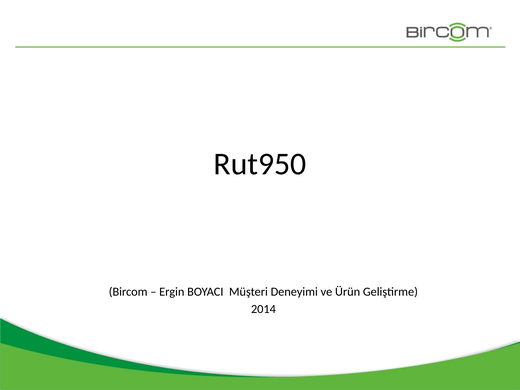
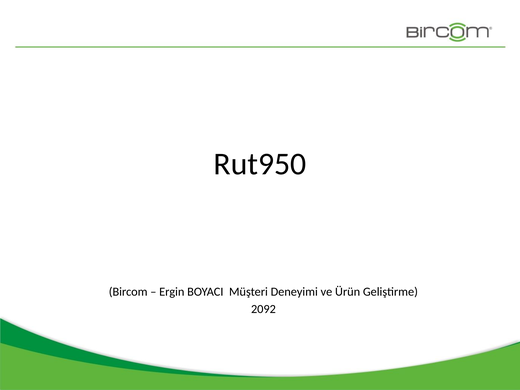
2014: 2014 -> 2092
